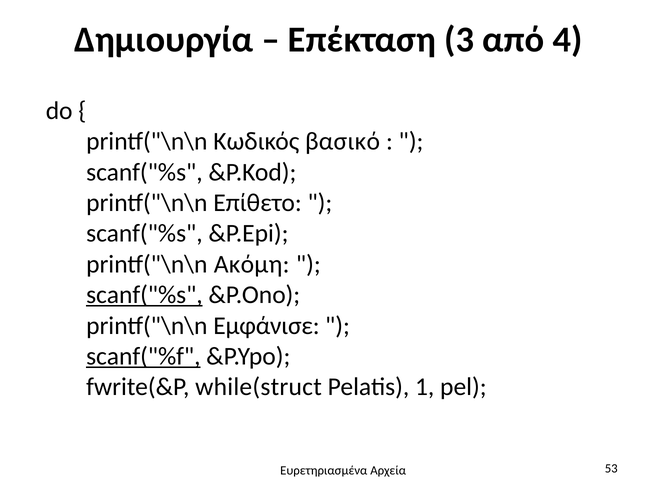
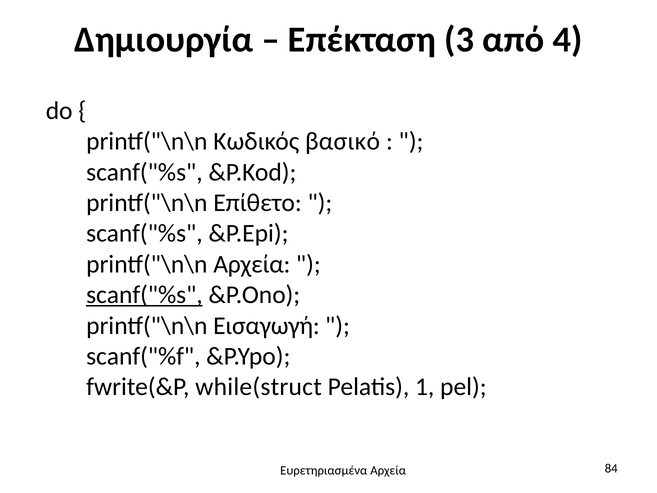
printf("\n\n Ακόμη: Ακόμη -> Αρχεία
Εμφάνισε: Εμφάνισε -> Εισαγωγή
scanf("%f underline: present -> none
53: 53 -> 84
